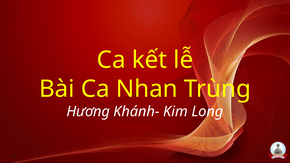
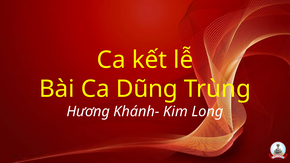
Nhan: Nhan -> Dũng
